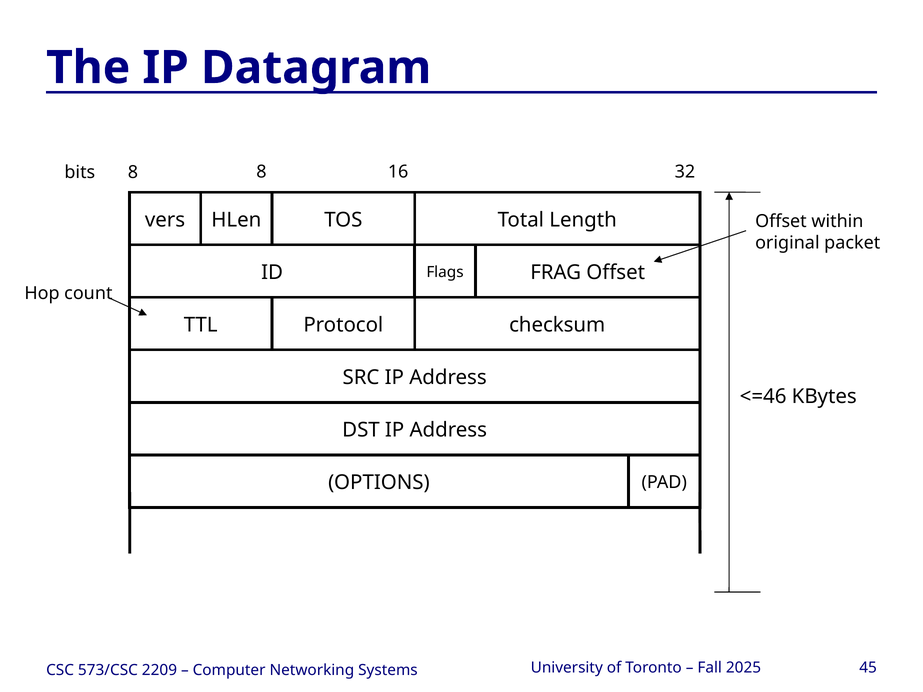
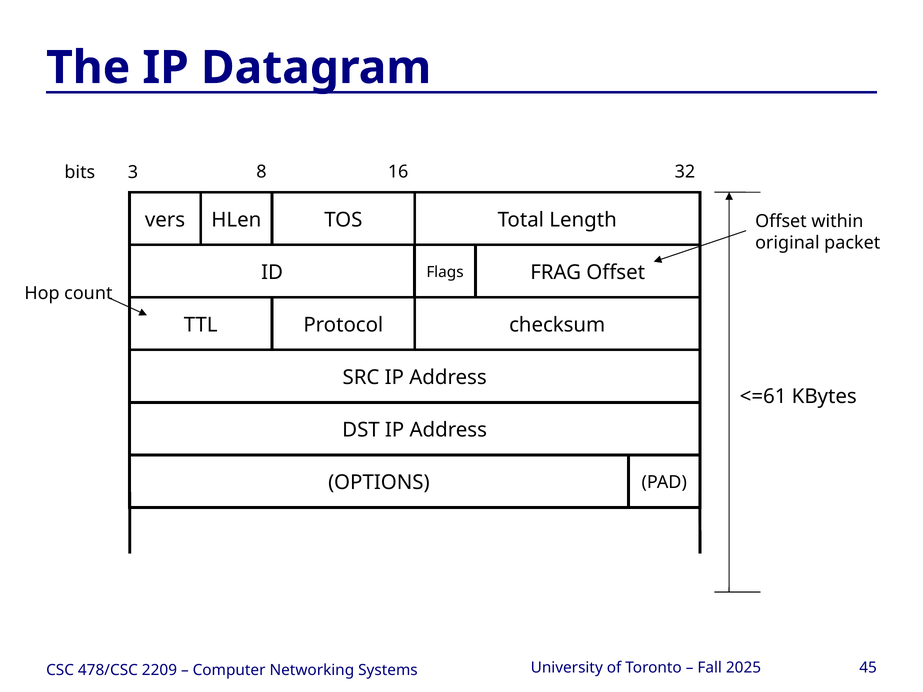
bits 8: 8 -> 3
<=46: <=46 -> <=61
573/CSC: 573/CSC -> 478/CSC
